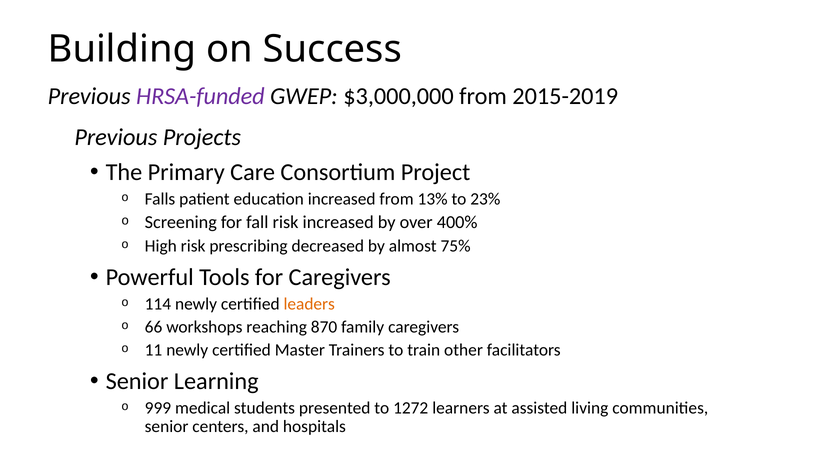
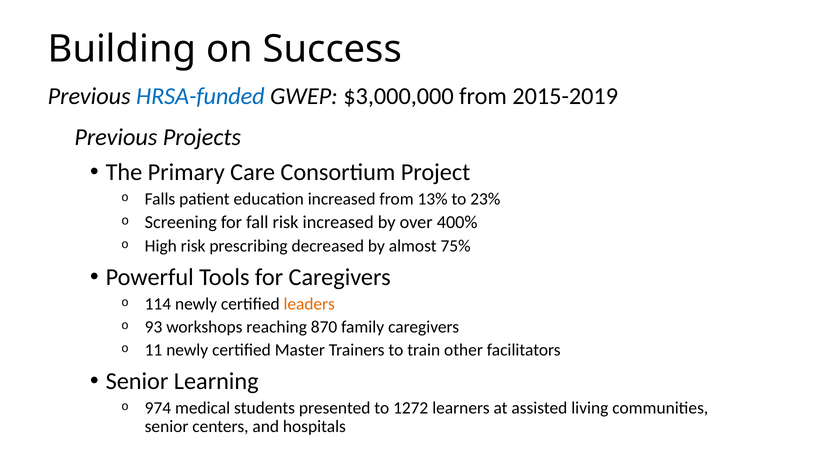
HRSA-funded colour: purple -> blue
66: 66 -> 93
999: 999 -> 974
